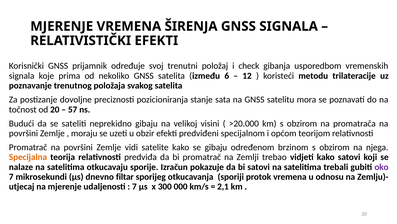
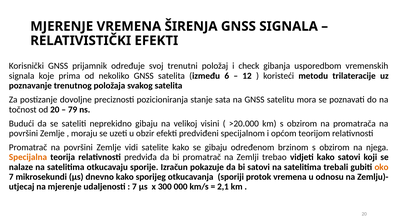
57: 57 -> 79
oko colour: purple -> orange
dnevno filtar: filtar -> kako
